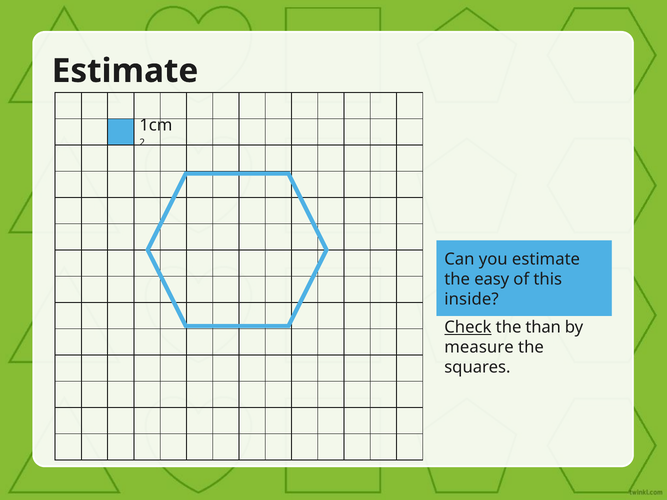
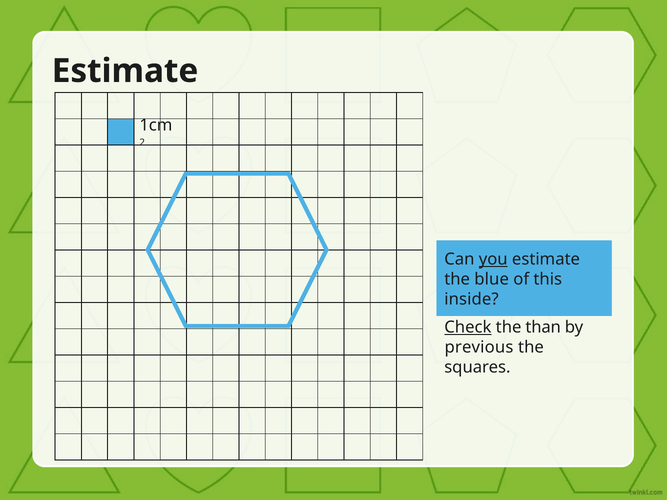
you underline: none -> present
easy: easy -> blue
measure: measure -> previous
